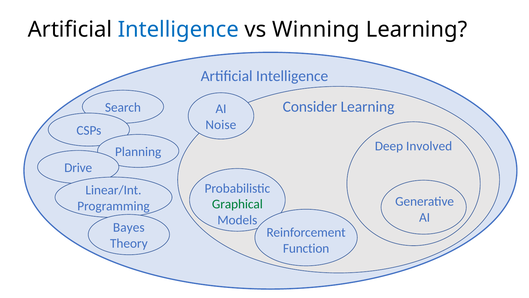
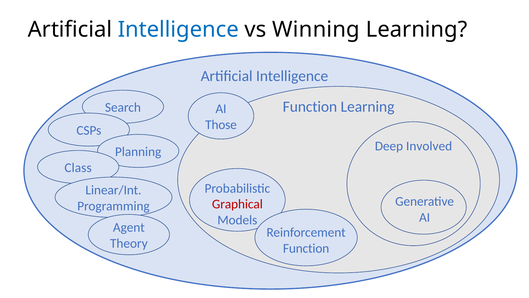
Consider at (310, 106): Consider -> Function
Noise: Noise -> Those
Drive: Drive -> Class
Graphical colour: green -> red
Bayes: Bayes -> Agent
